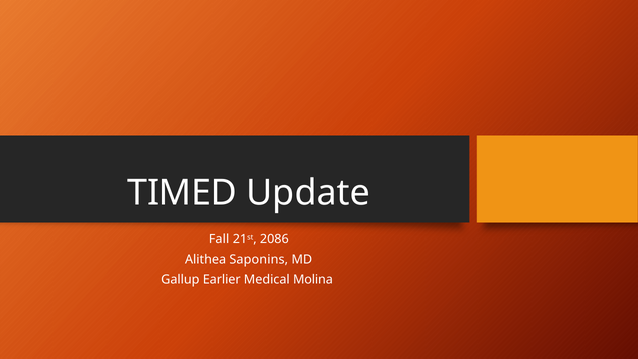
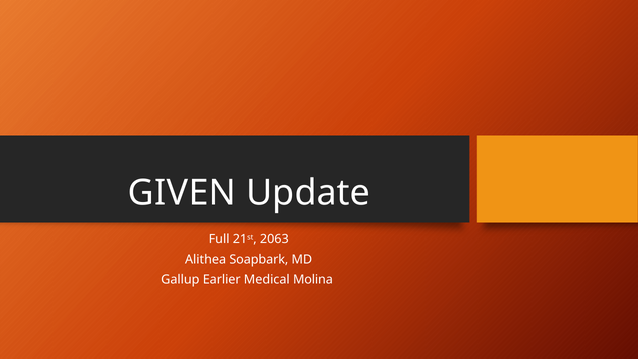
TIMED: TIMED -> GIVEN
Fall: Fall -> Full
2086: 2086 -> 2063
Saponins: Saponins -> Soapbark
